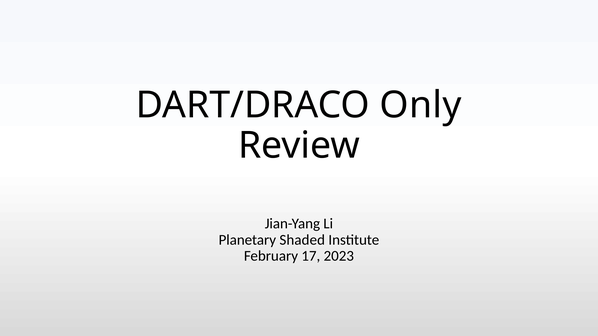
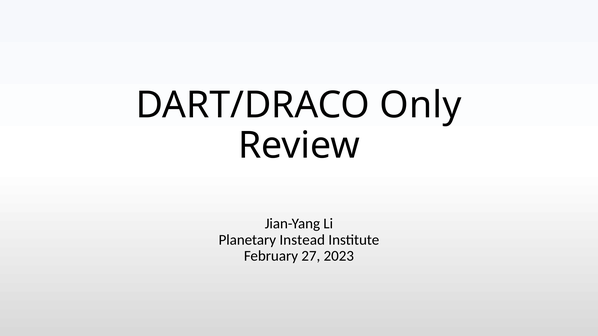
Shaded: Shaded -> Instead
17: 17 -> 27
